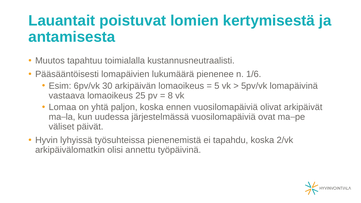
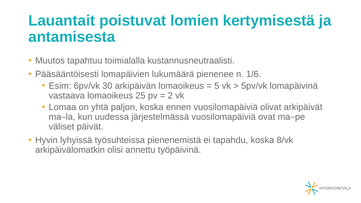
8: 8 -> 2
2/vk: 2/vk -> 8/vk
